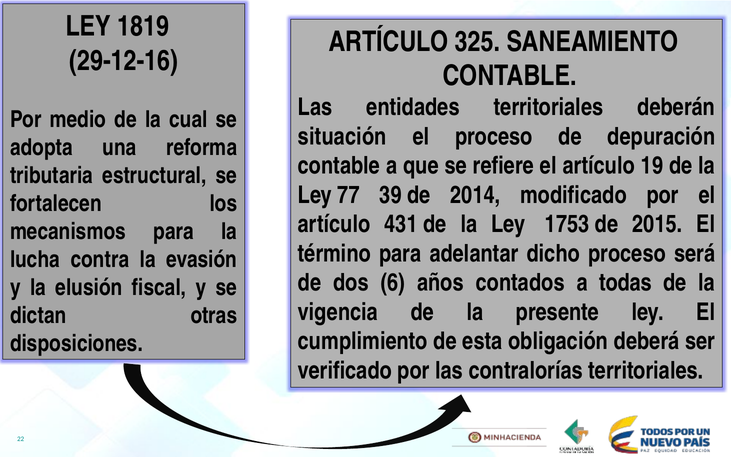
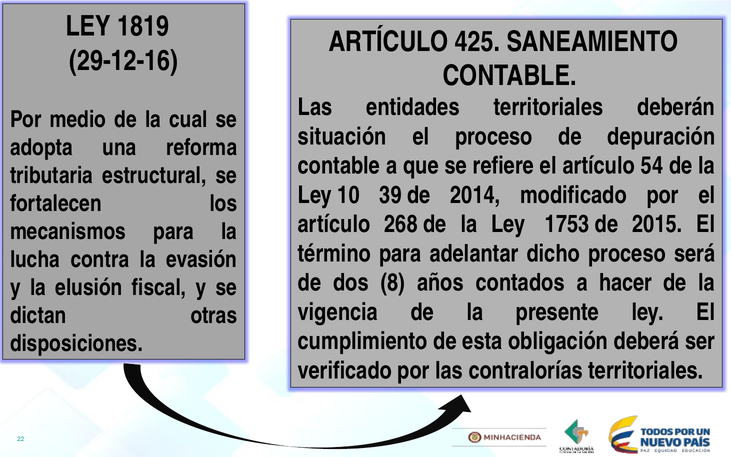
325: 325 -> 425
19: 19 -> 54
77: 77 -> 10
431: 431 -> 268
6: 6 -> 8
todas: todas -> hacer
